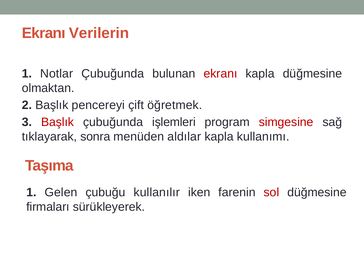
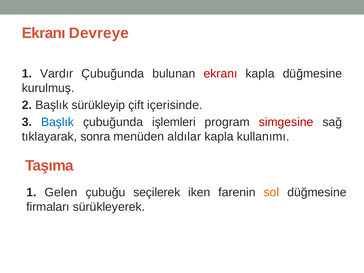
Verilerin: Verilerin -> Devreye
Notlar: Notlar -> Vardır
olmaktan: olmaktan -> kurulmuş
pencereyi: pencereyi -> sürükleyip
öğretmek: öğretmek -> içerisinde
Başlık at (58, 122) colour: red -> blue
kullanılır: kullanılır -> seçilerek
sol colour: red -> orange
